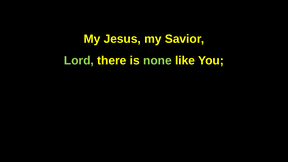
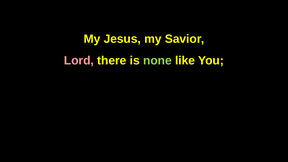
Lord colour: light green -> pink
